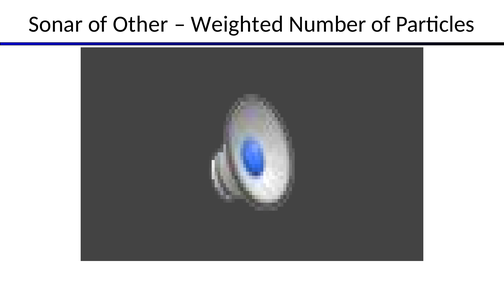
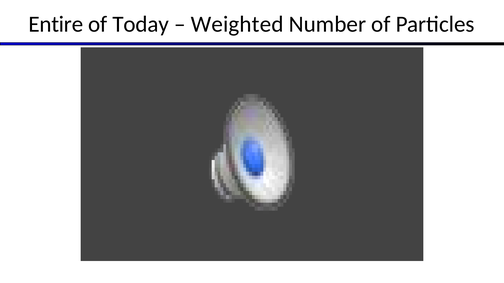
Sonar: Sonar -> Entire
Other: Other -> Today
